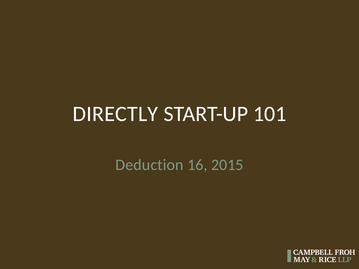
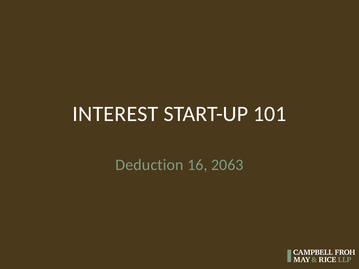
DIRECTLY: DIRECTLY -> INTEREST
2015: 2015 -> 2063
